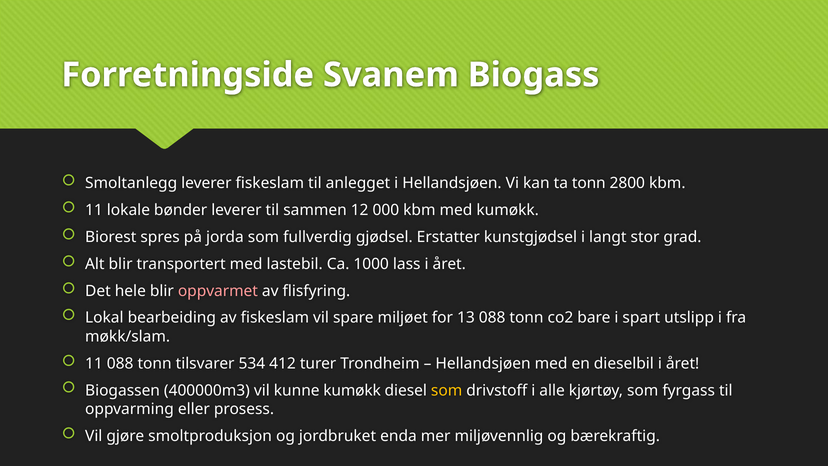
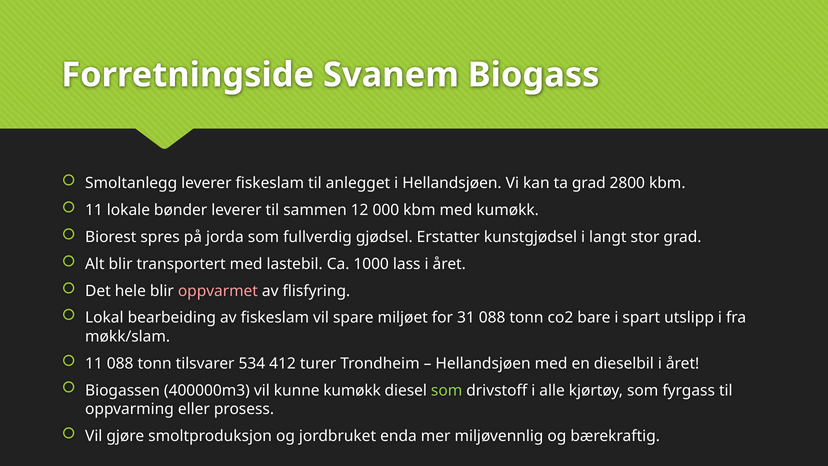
ta tonn: tonn -> grad
13: 13 -> 31
som at (447, 390) colour: yellow -> light green
